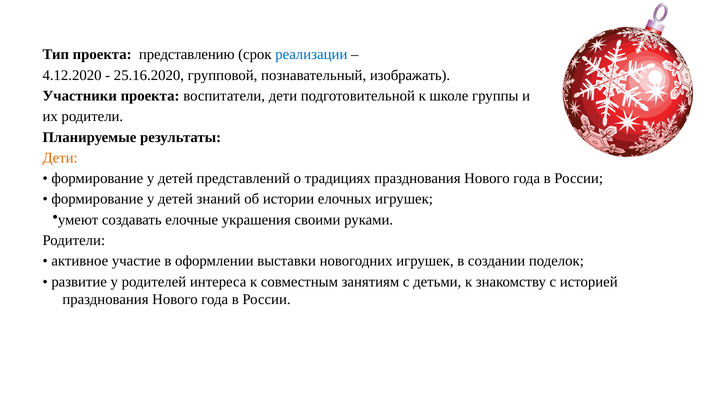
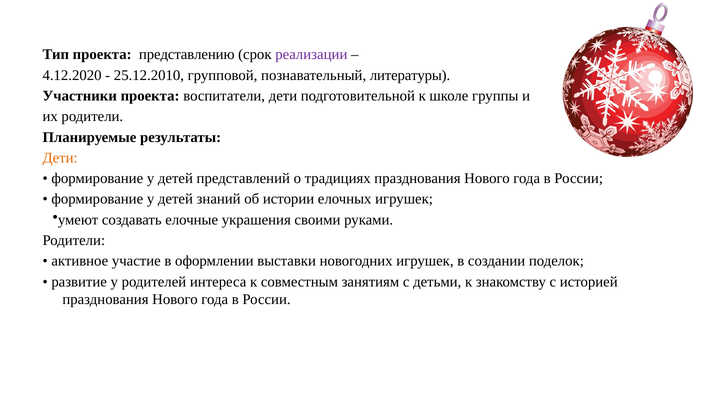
реализации colour: blue -> purple
25.16.2020: 25.16.2020 -> 25.12.2010
изображать: изображать -> литературы
